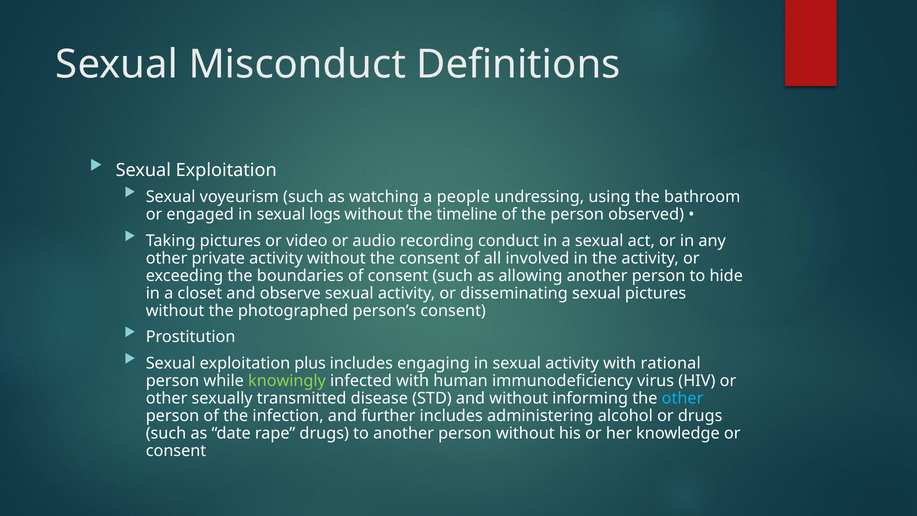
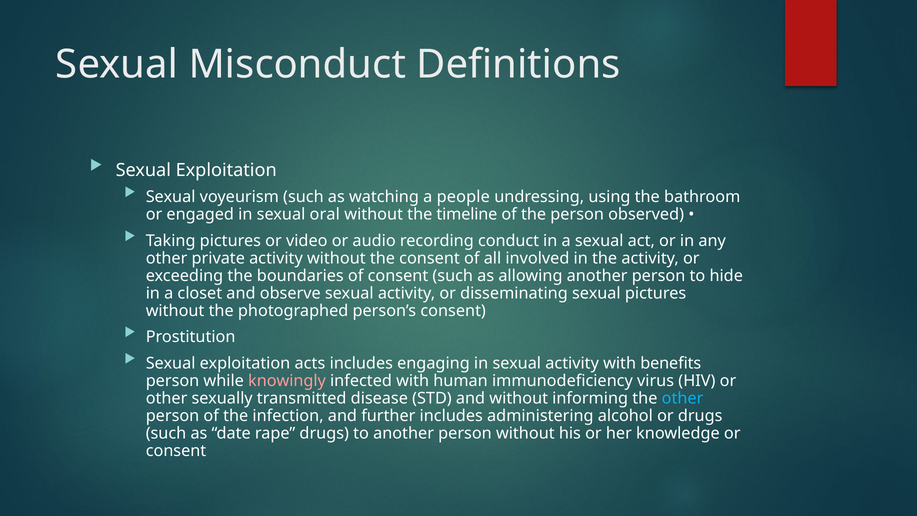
logs: logs -> oral
plus: plus -> acts
rational: rational -> benefits
knowingly colour: light green -> pink
